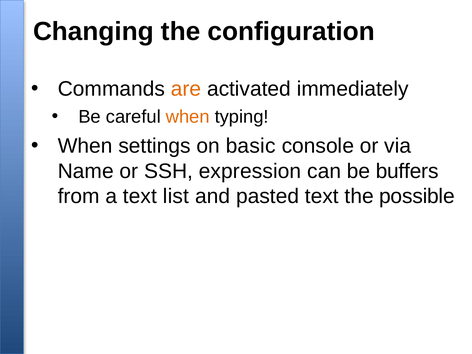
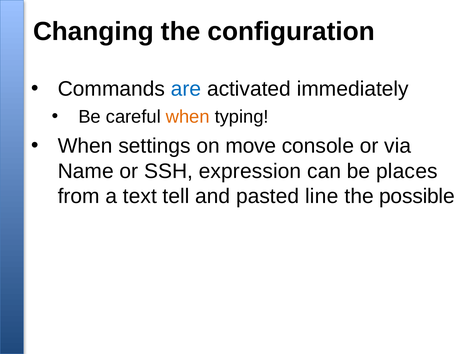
are colour: orange -> blue
basic: basic -> move
buffers: buffers -> places
list: list -> tell
pasted text: text -> line
